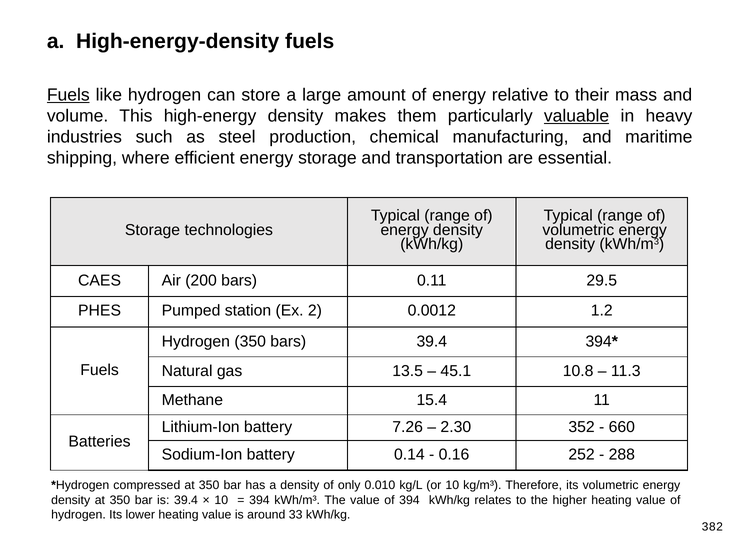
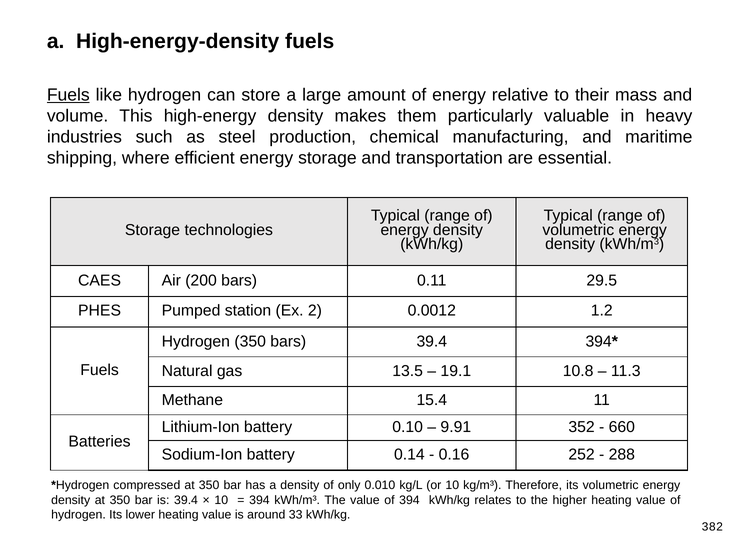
valuable underline: present -> none
45.1: 45.1 -> 19.1
7.26: 7.26 -> 0.10
2.30: 2.30 -> 9.91
